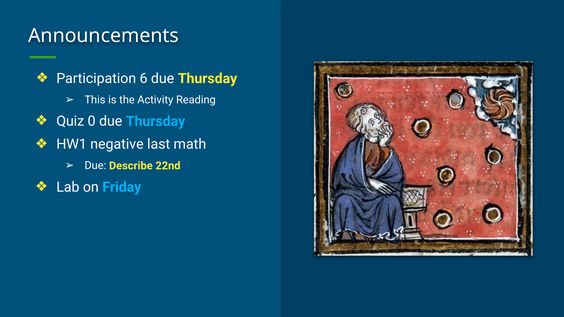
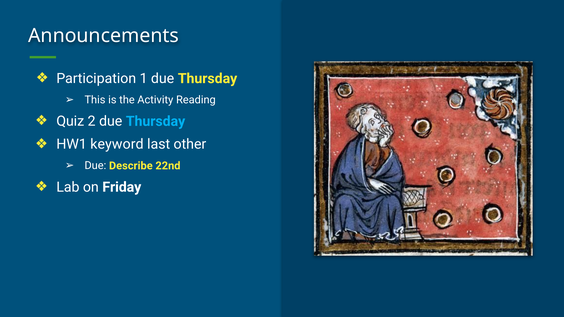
6: 6 -> 1
0: 0 -> 2
negative: negative -> keyword
math: math -> other
Friday colour: light blue -> white
